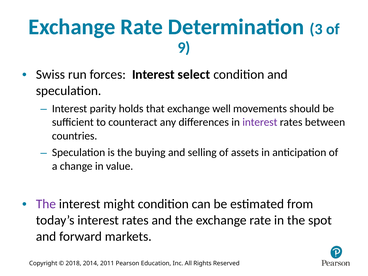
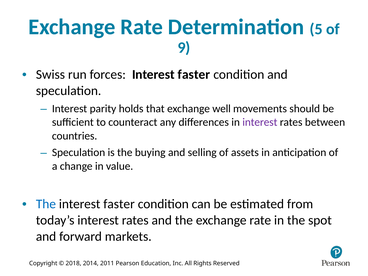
3: 3 -> 5
forces Interest select: select -> faster
The at (46, 204) colour: purple -> blue
might at (119, 204): might -> faster
